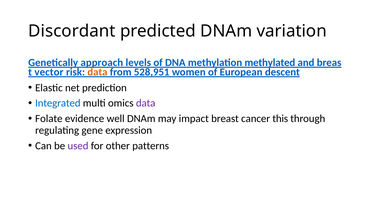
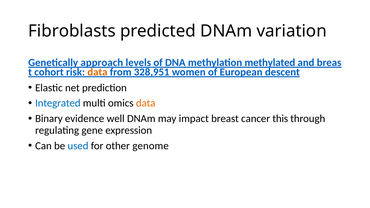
Discordant: Discordant -> Fibroblasts
vector: vector -> cohort
528,951: 528,951 -> 328,951
data at (146, 103) colour: purple -> orange
Folate: Folate -> Binary
used colour: purple -> blue
patterns: patterns -> genome
